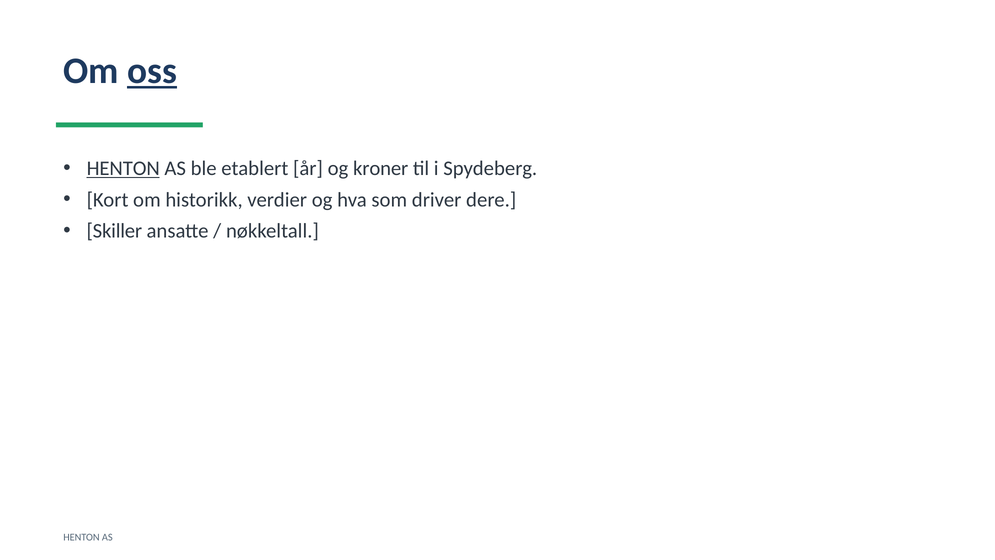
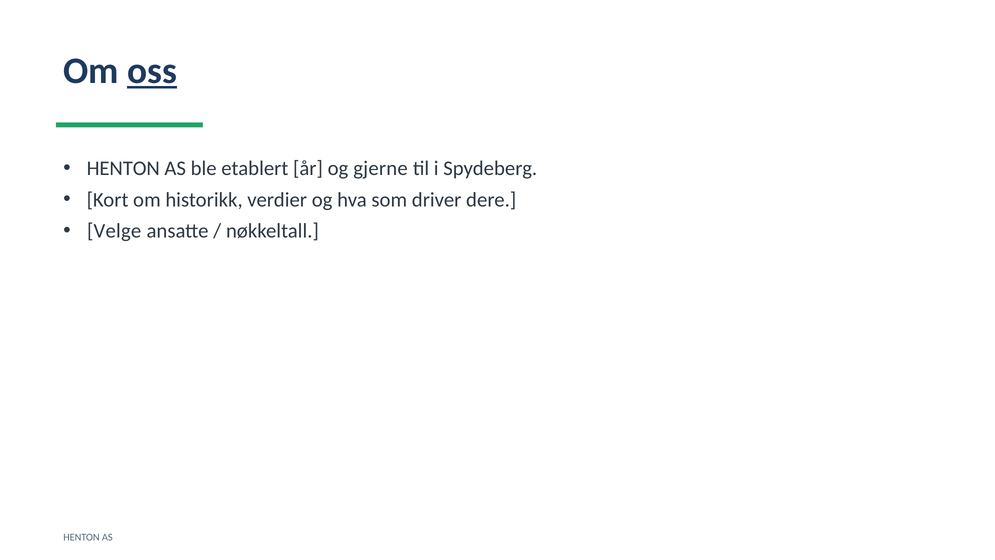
HENTON at (123, 169) underline: present -> none
kroner: kroner -> gjerne
Skiller: Skiller -> Velge
